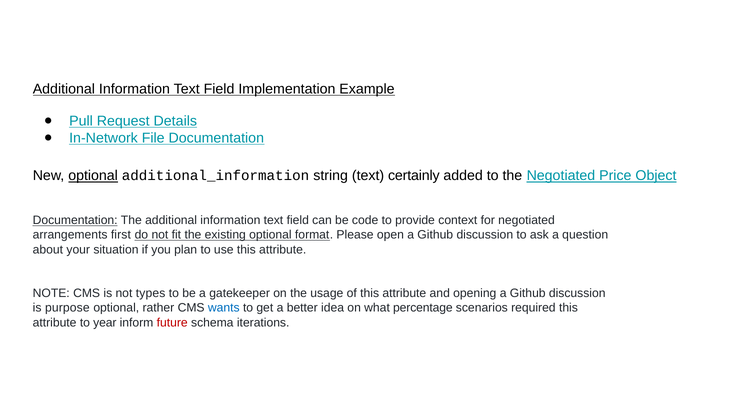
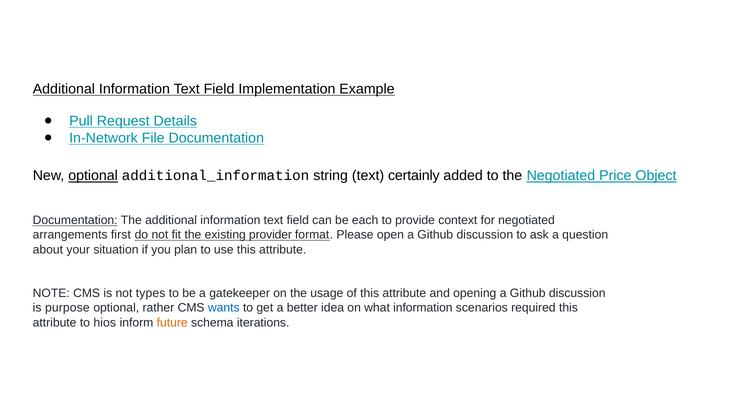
code: code -> each
existing optional: optional -> provider
what percentage: percentage -> information
year: year -> hios
future colour: red -> orange
